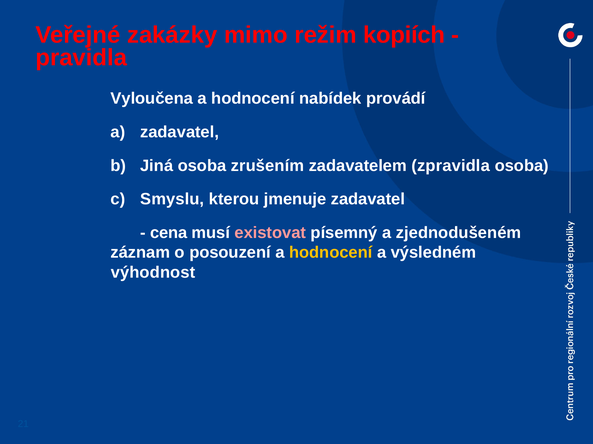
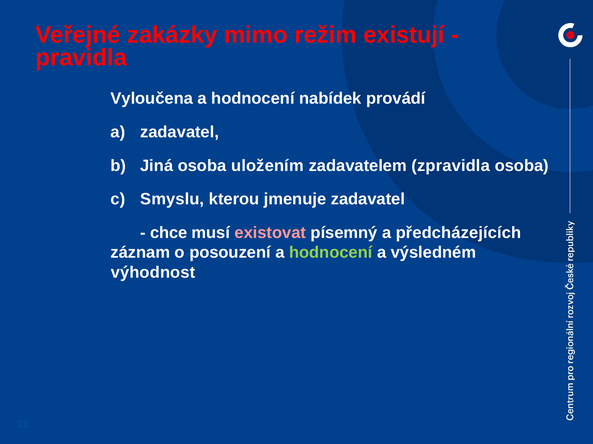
kopiích: kopiích -> existují
zrušením: zrušením -> uložením
cena: cena -> chce
zjednodušeném: zjednodušeném -> předcházejících
hodnocení at (331, 253) colour: yellow -> light green
